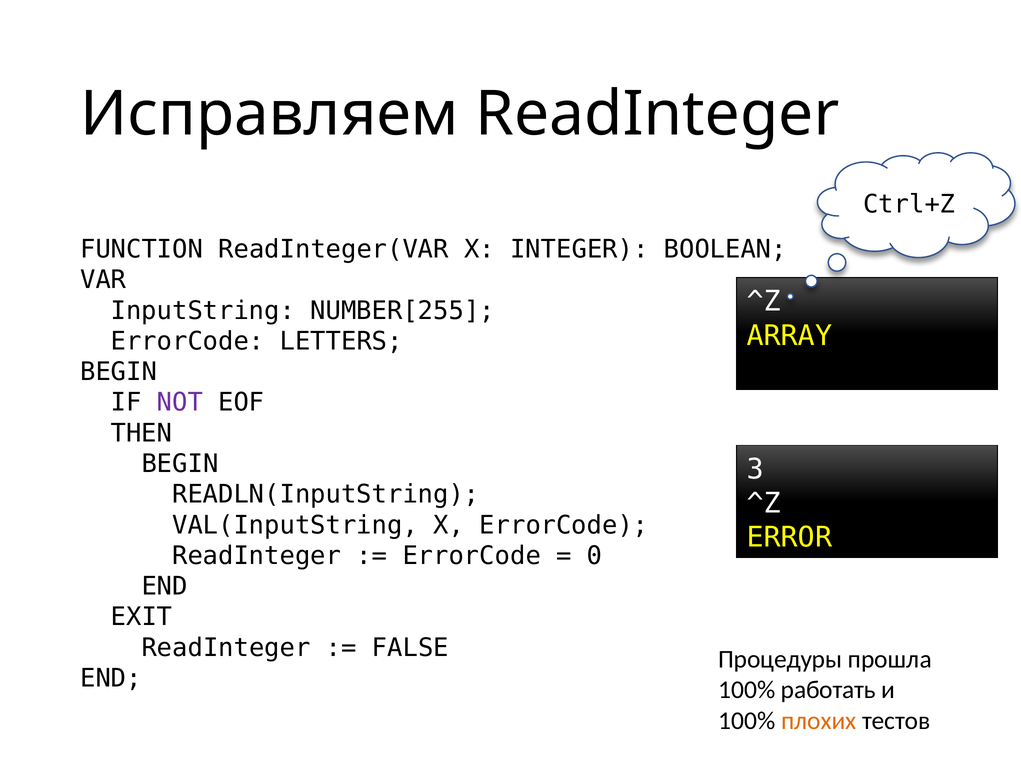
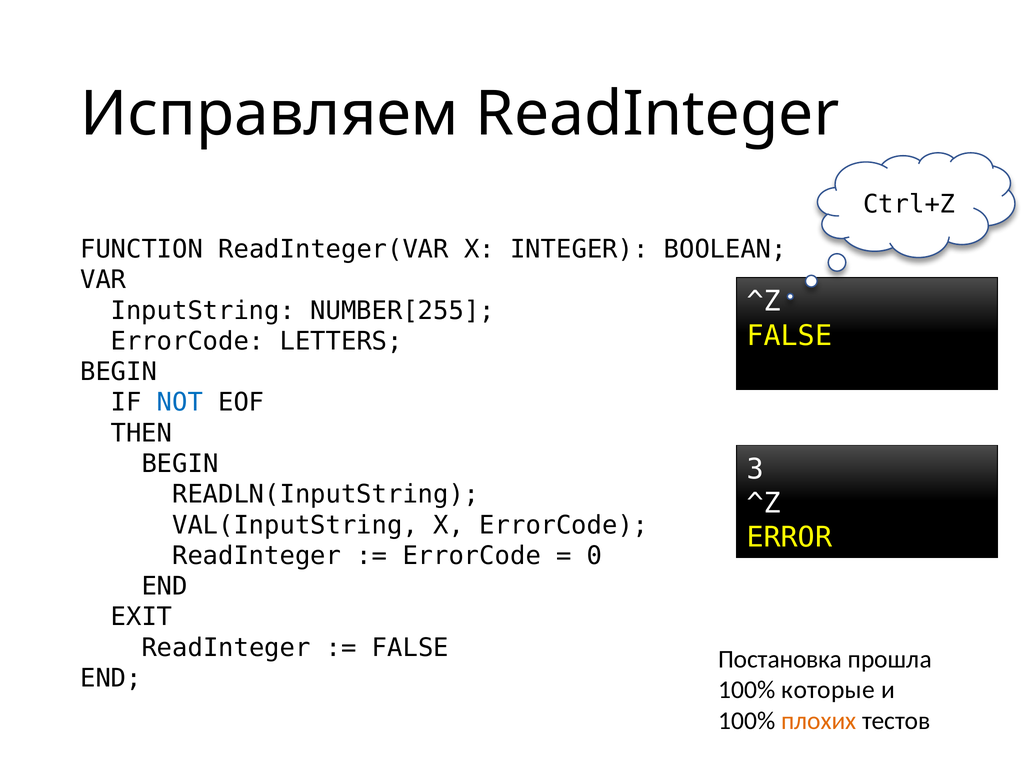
ARRAY at (789, 336): ARRAY -> FALSE
NOT colour: purple -> blue
Процедуры: Процедуры -> Постановка
работать: работать -> которые
